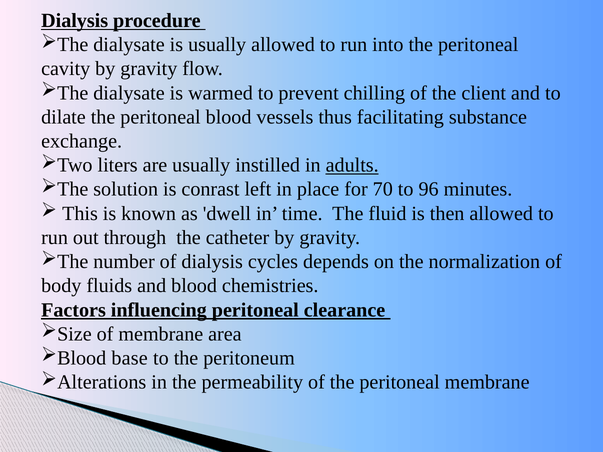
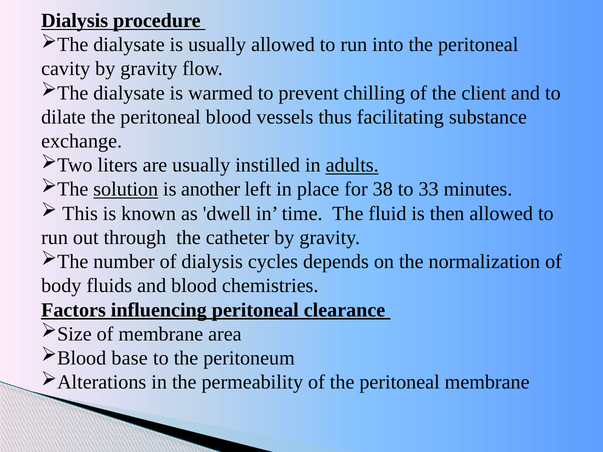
solution underline: none -> present
conrast: conrast -> another
70: 70 -> 38
96: 96 -> 33
